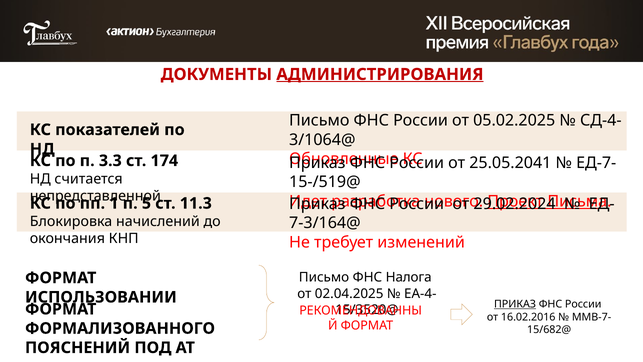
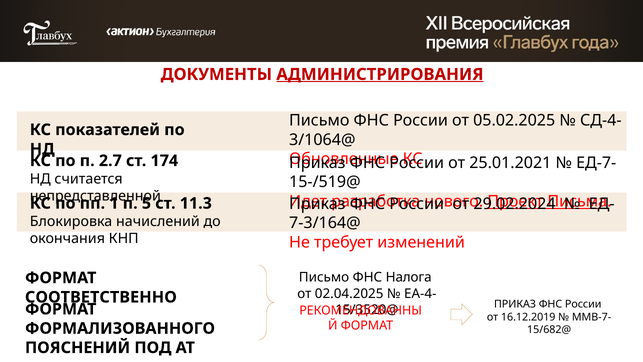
3.3: 3.3 -> 2.7
25.05.2041: 25.05.2041 -> 25.01.2021
ИСПОЛЬЗОВАНИИ: ИСПОЛЬЗОВАНИИ -> СООТВЕТСТВЕННО
ПРИКАЗ at (515, 304) underline: present -> none
16.02.2016: 16.02.2016 -> 16.12.2019
